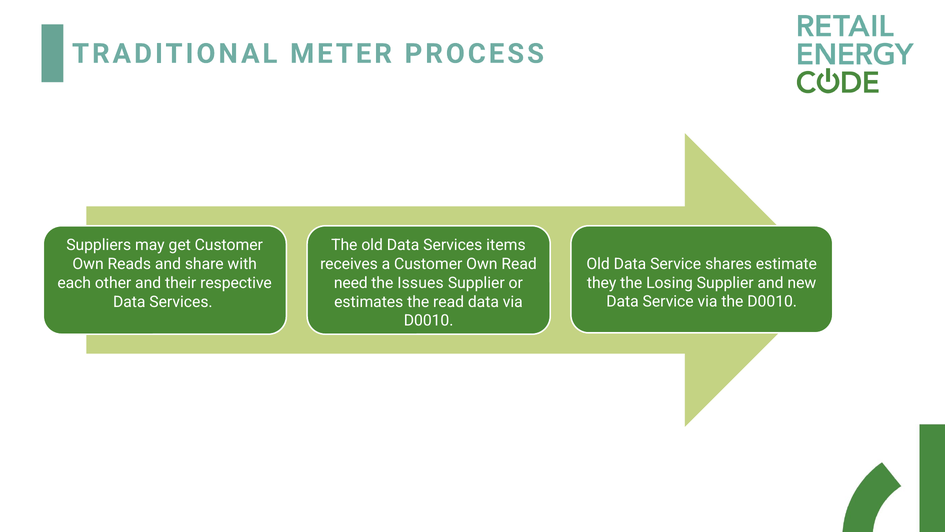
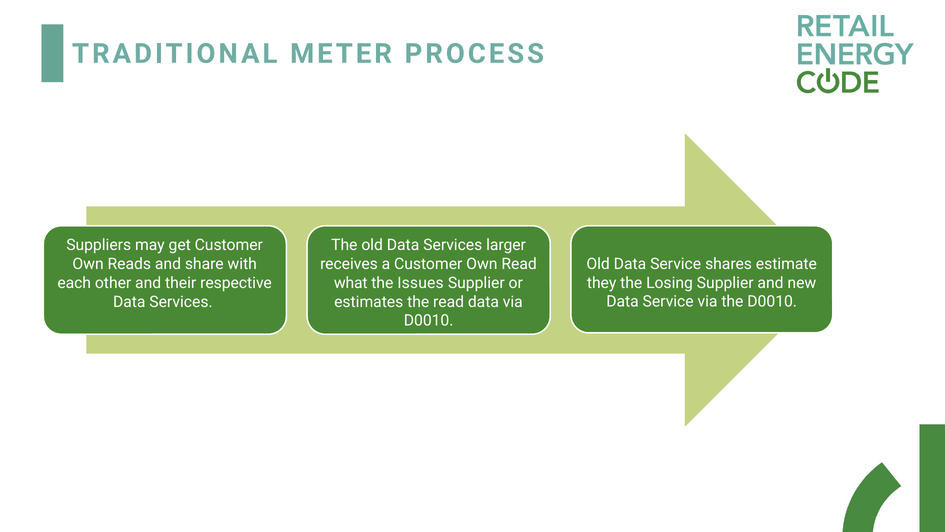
items: items -> larger
need: need -> what
